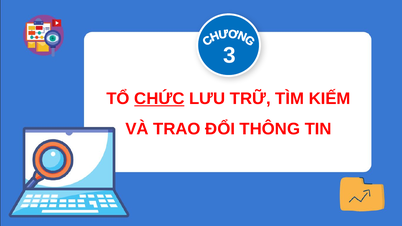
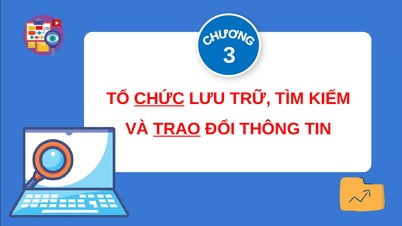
TRAO underline: none -> present
